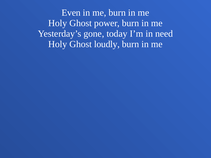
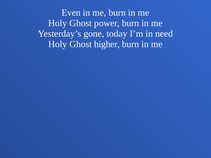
loudly: loudly -> higher
